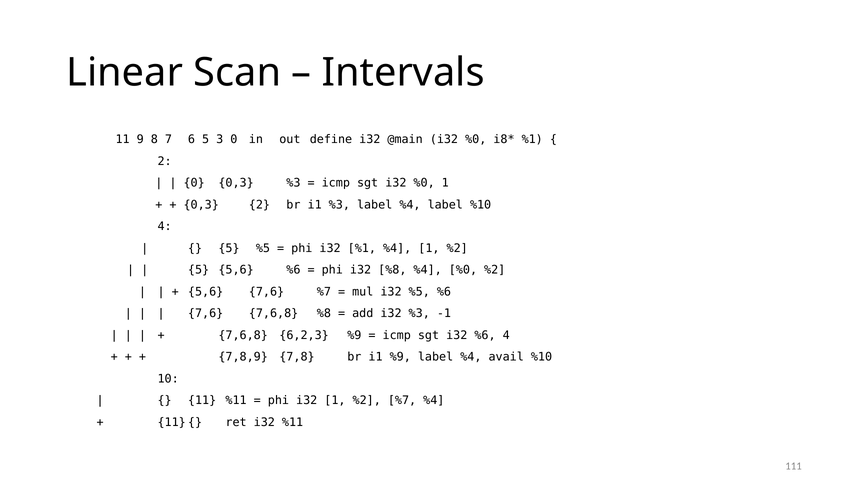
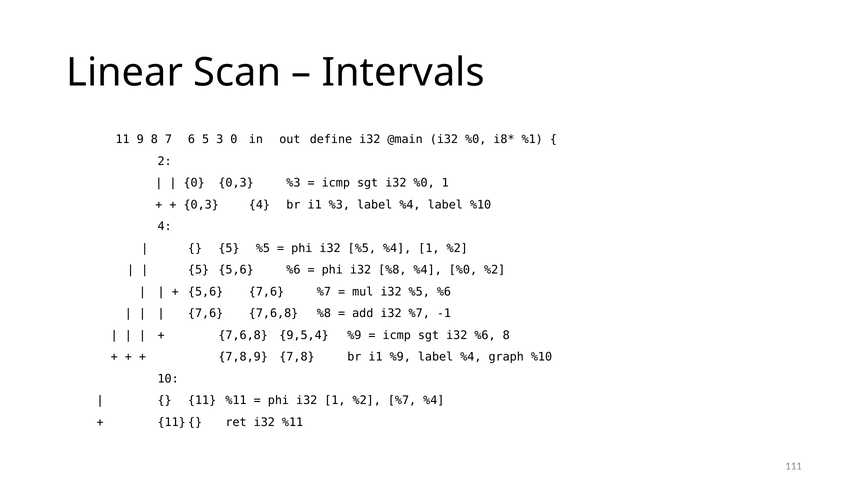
0,3 2: 2 -> 4
phi i32 %1: %1 -> %5
i32 %3: %3 -> %7
6,2,3: 6,2,3 -> 9,5,4
%6 4: 4 -> 8
avail: avail -> graph
